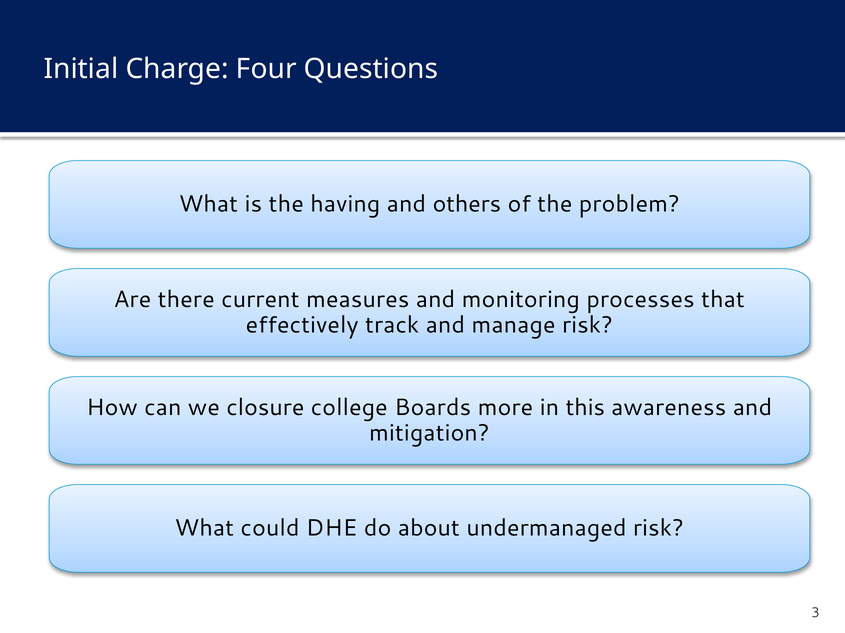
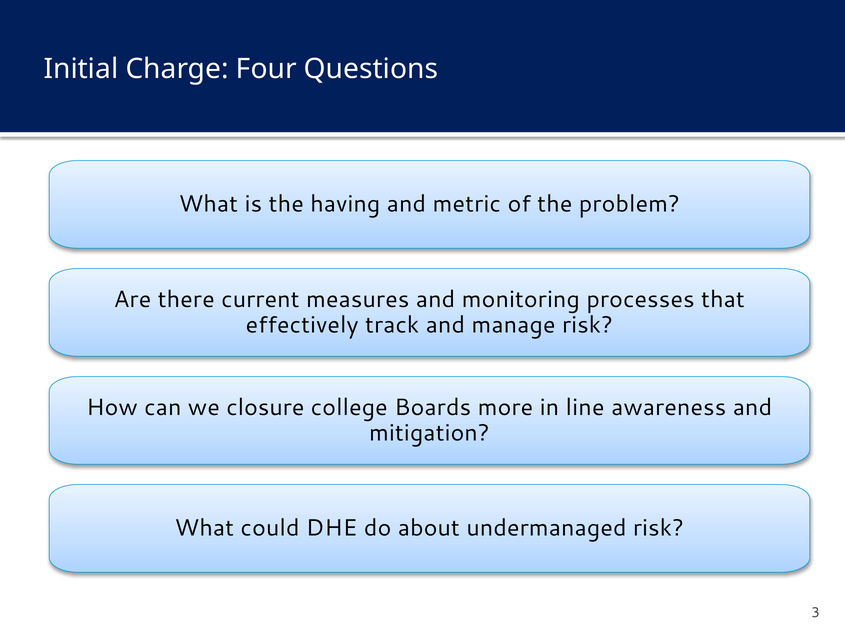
others: others -> metric
this: this -> line
